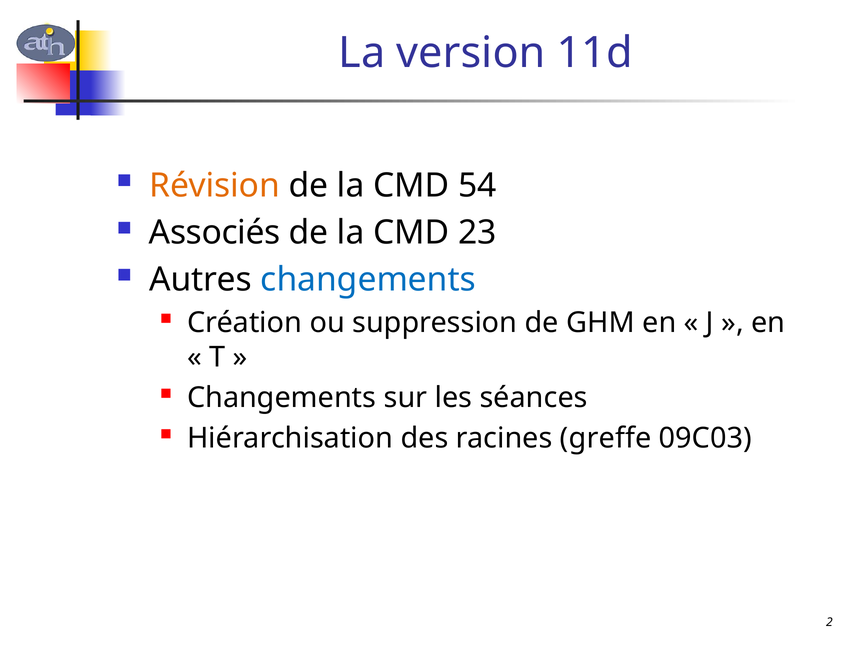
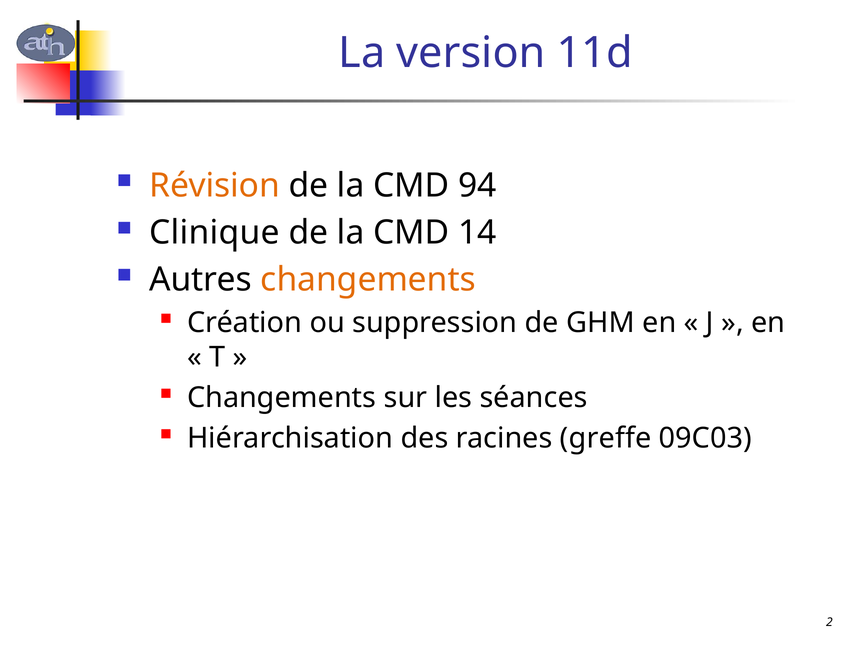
54: 54 -> 94
Associés: Associés -> Clinique
23: 23 -> 14
changements at (368, 280) colour: blue -> orange
